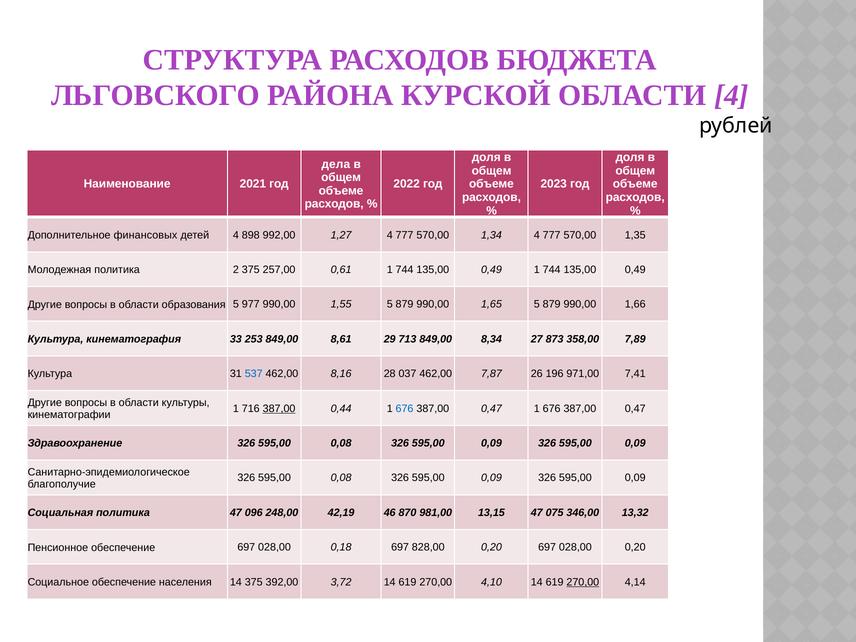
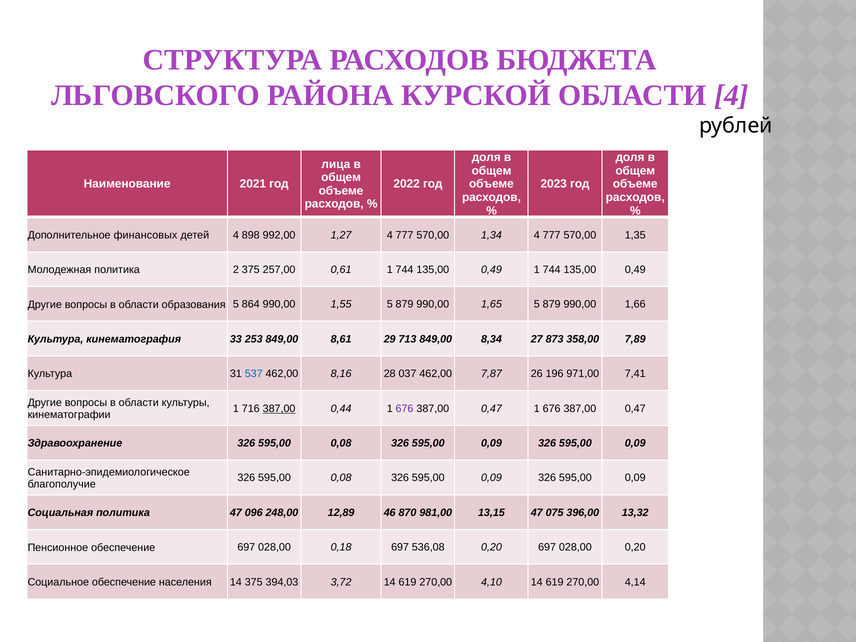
дела: дела -> лица
977: 977 -> 864
676 at (405, 409) colour: blue -> purple
42,19: 42,19 -> 12,89
346,00: 346,00 -> 396,00
828,00: 828,00 -> 536,08
392,00: 392,00 -> 394,03
270,00 at (583, 582) underline: present -> none
